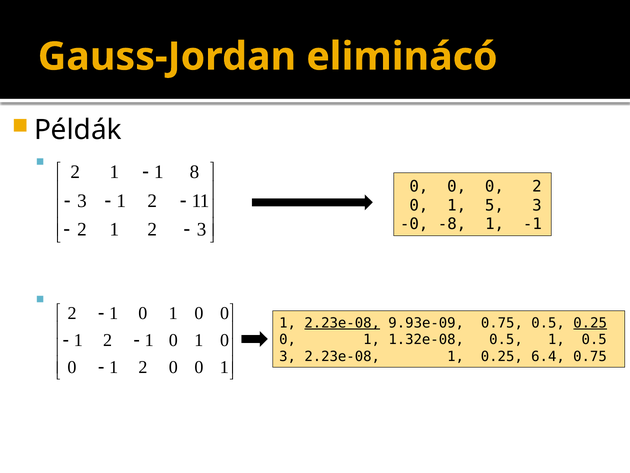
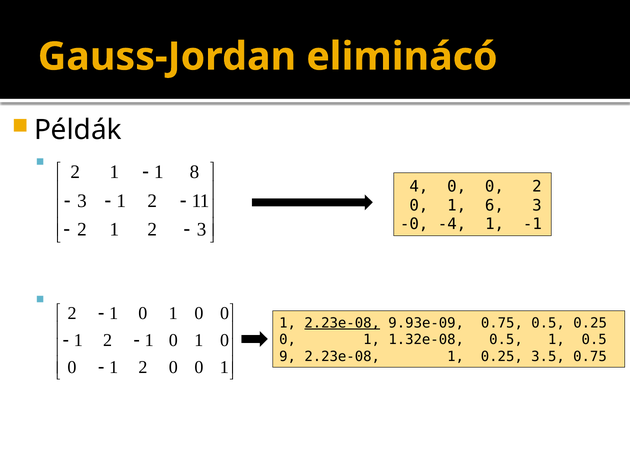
0 at (419, 186): 0 -> 4
5: 5 -> 6
-8: -8 -> -4
0.25 at (590, 323) underline: present -> none
3 at (288, 356): 3 -> 9
6.4: 6.4 -> 3.5
